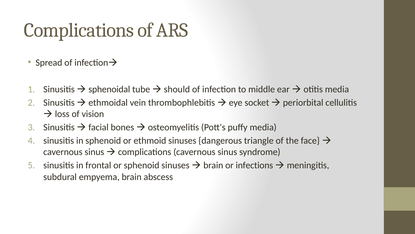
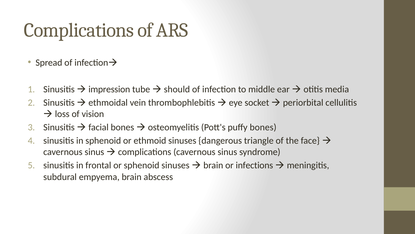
sphenoidal: sphenoidal -> impression
puffy media: media -> bones
